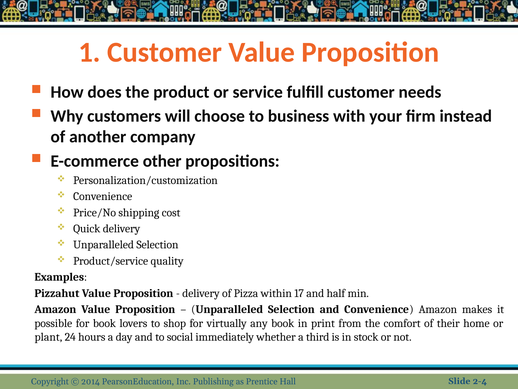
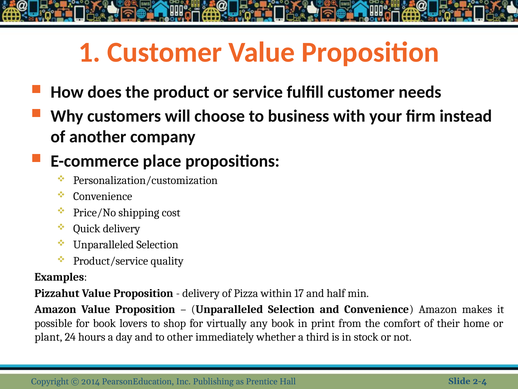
other: other -> place
social: social -> other
